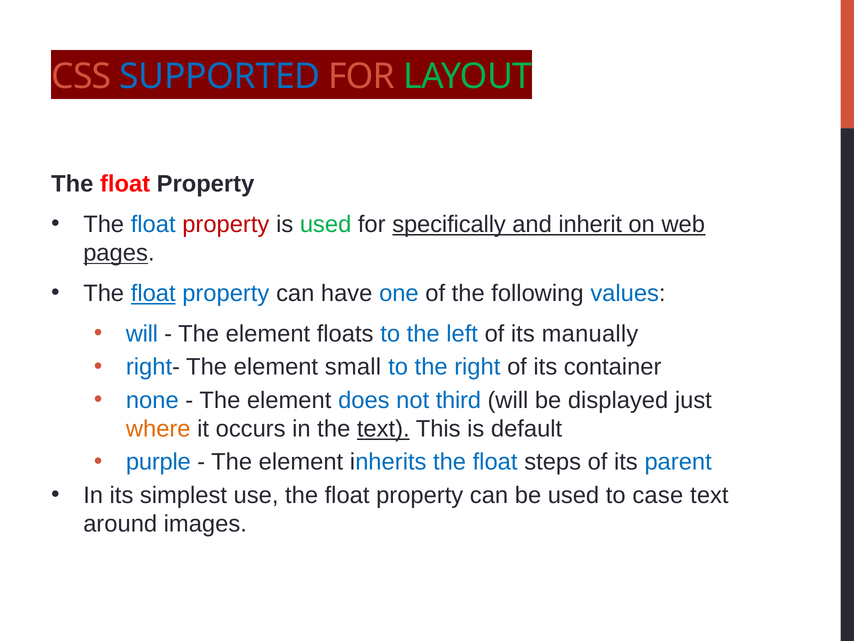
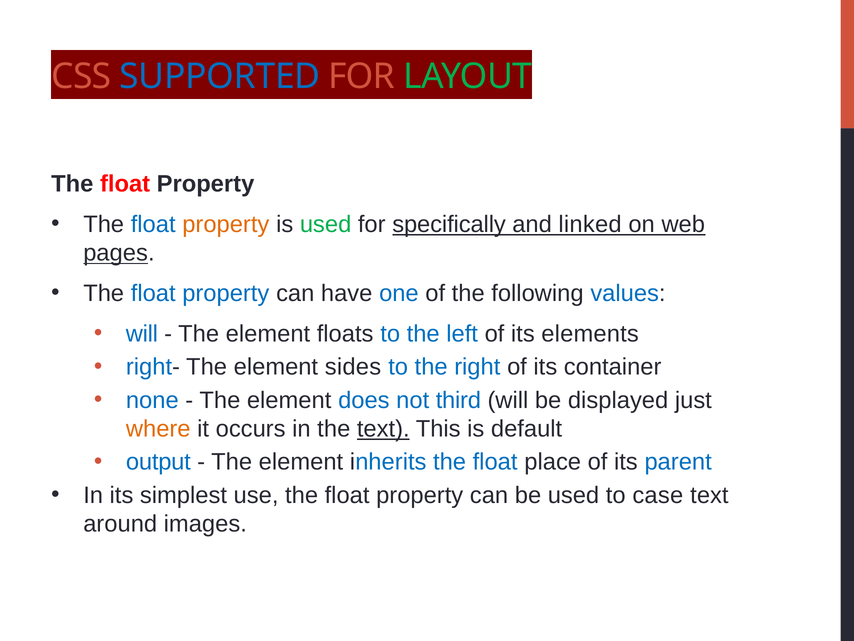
property at (226, 224) colour: red -> orange
inherit: inherit -> linked
float at (153, 293) underline: present -> none
manually: manually -> elements
small: small -> sides
purple: purple -> output
steps: steps -> place
